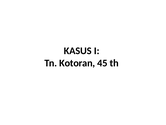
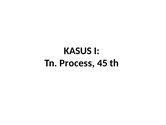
Kotoran: Kotoran -> Process
